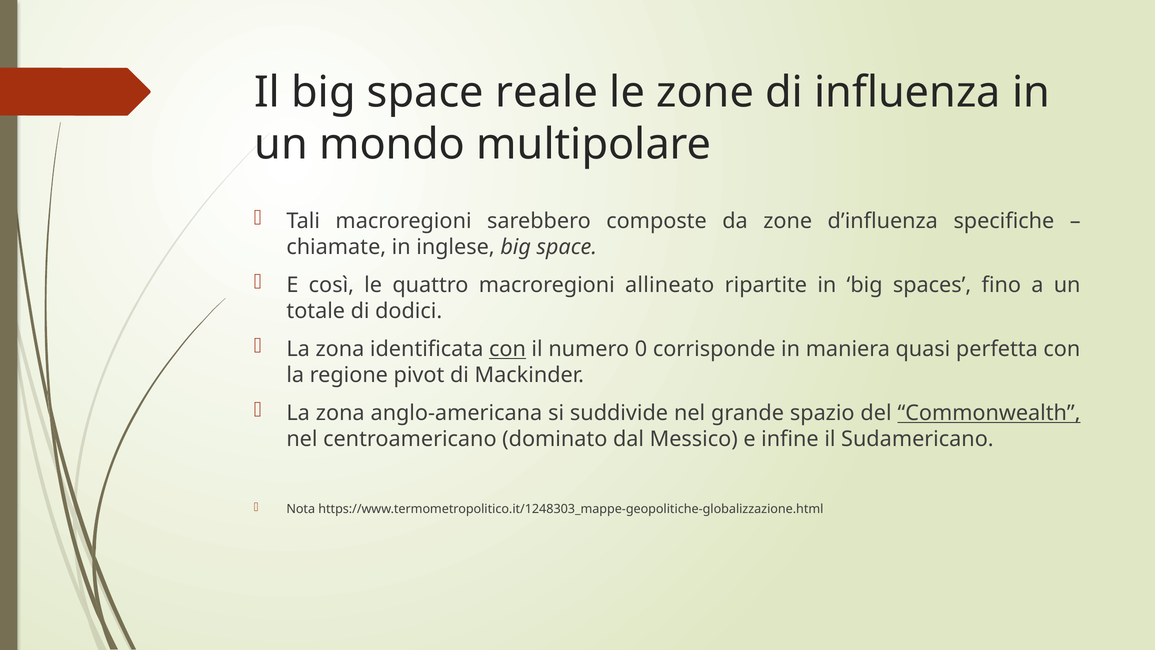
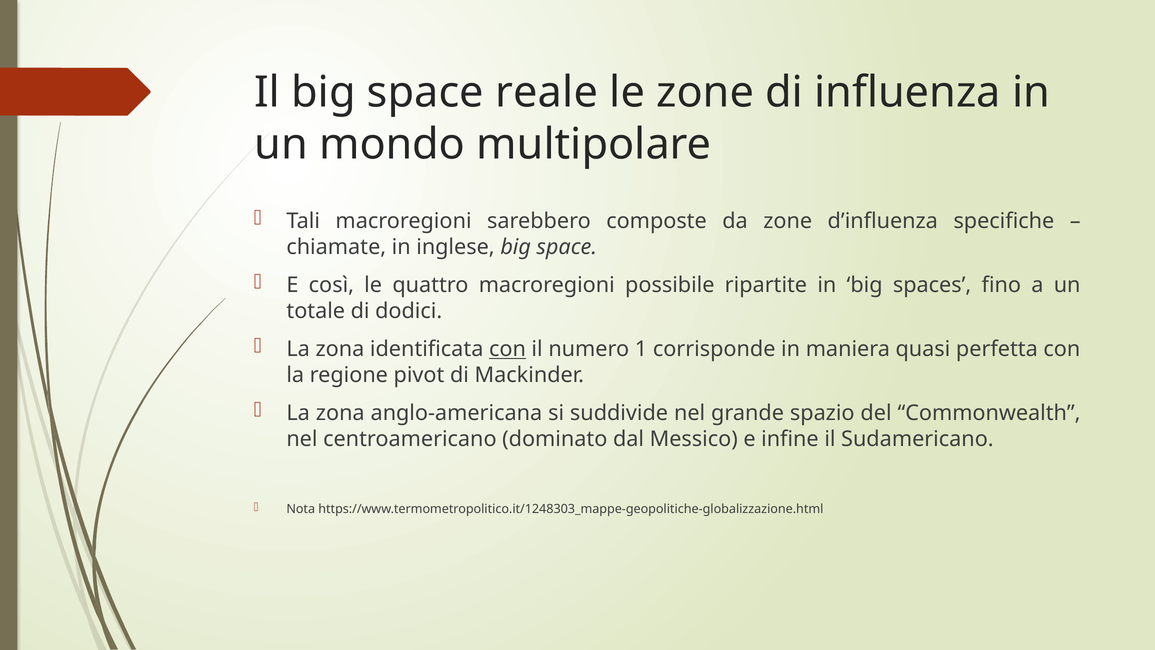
allineato: allineato -> possibile
0: 0 -> 1
Commonwealth underline: present -> none
